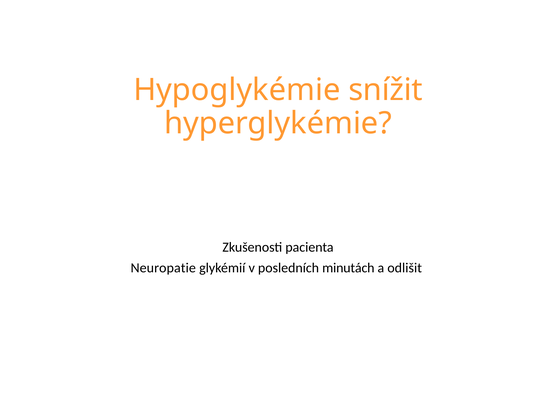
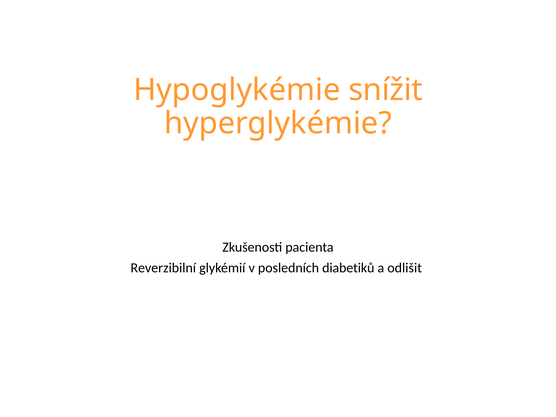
Neuropatie: Neuropatie -> Reverzibilní
minutách: minutách -> diabetiků
